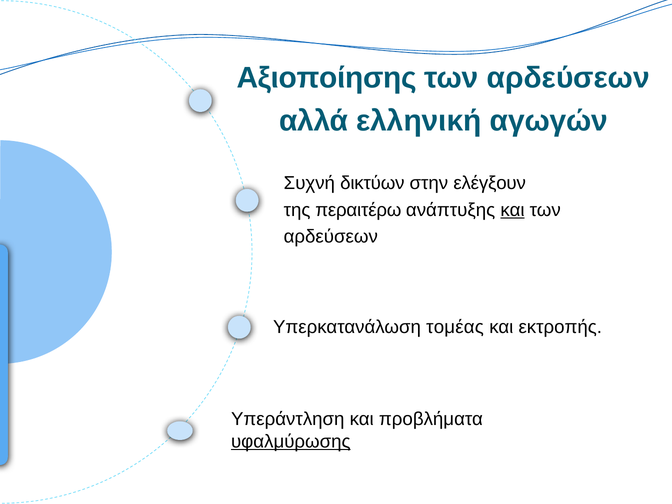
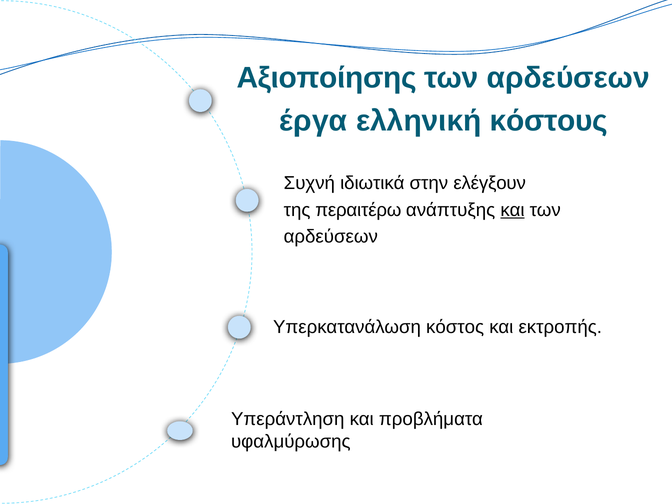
αλλά: αλλά -> έργα
αγωγών: αγωγών -> κόστους
δικτύων: δικτύων -> ιδιωτικά
τομέας: τομέας -> κόστος
υφαλμύρωσης underline: present -> none
